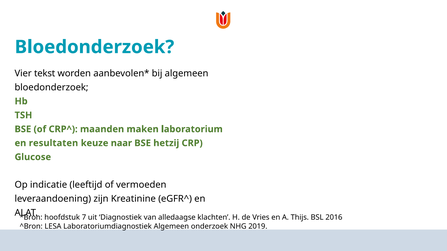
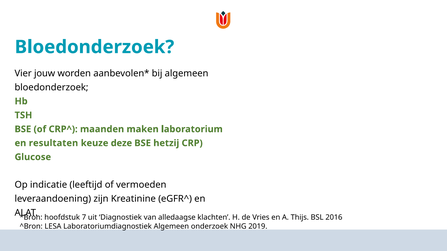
tekst: tekst -> jouw
naar: naar -> deze
